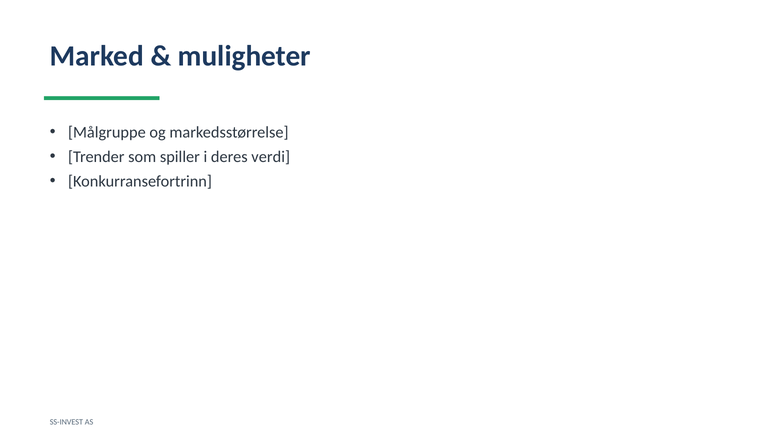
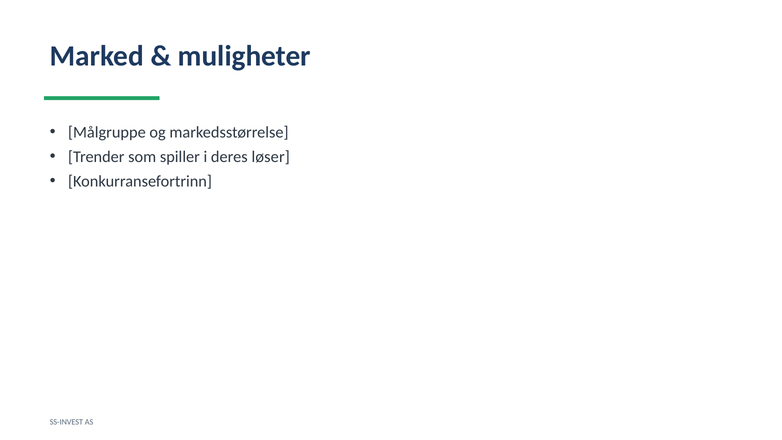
verdi: verdi -> løser
